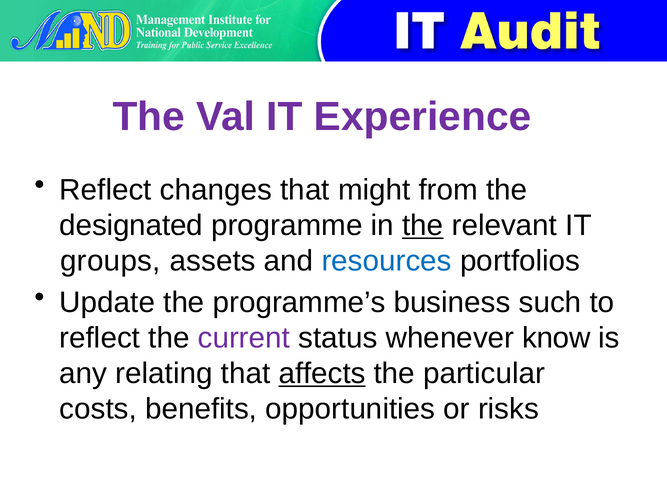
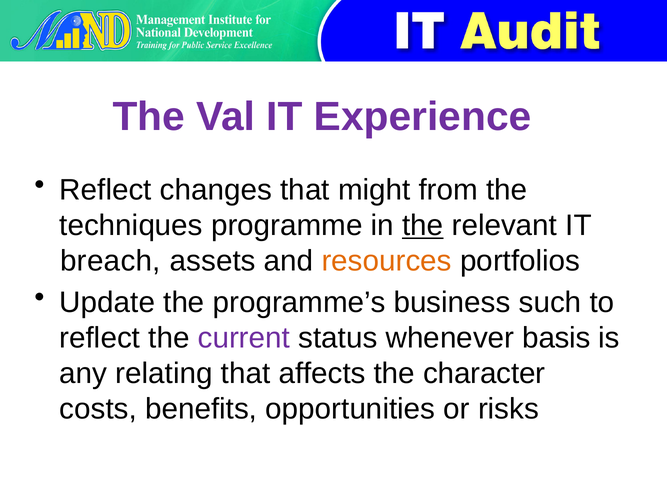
designated: designated -> techniques
groups: groups -> breach
resources colour: blue -> orange
know: know -> basis
affects underline: present -> none
particular: particular -> character
